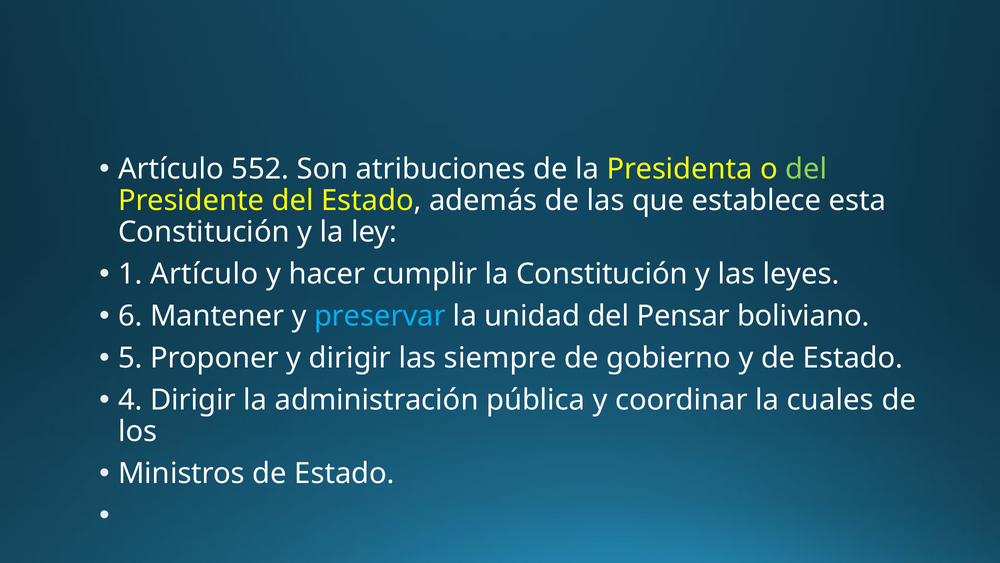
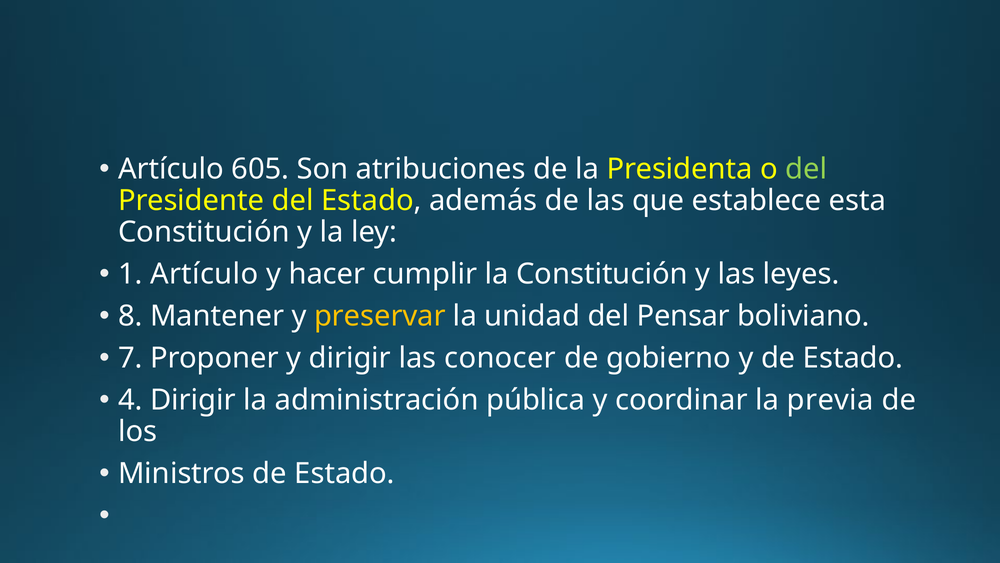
552: 552 -> 605
6: 6 -> 8
preservar colour: light blue -> yellow
5: 5 -> 7
siempre: siempre -> conocer
cuales: cuales -> previa
